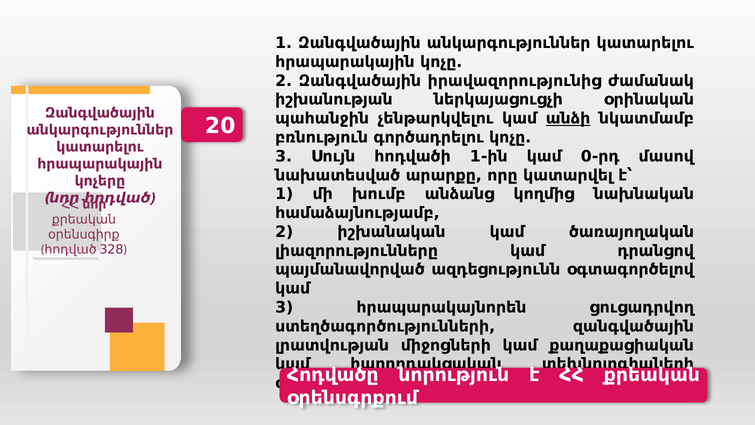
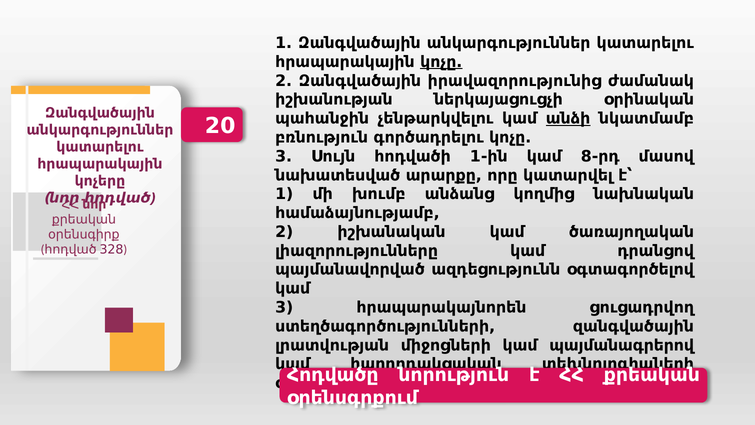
կոչը at (441, 62) underline: none -> present
0-րդ: 0-րդ -> 8-րդ
քաղաքացիական: քաղաքացիական -> պայմանագրերով
